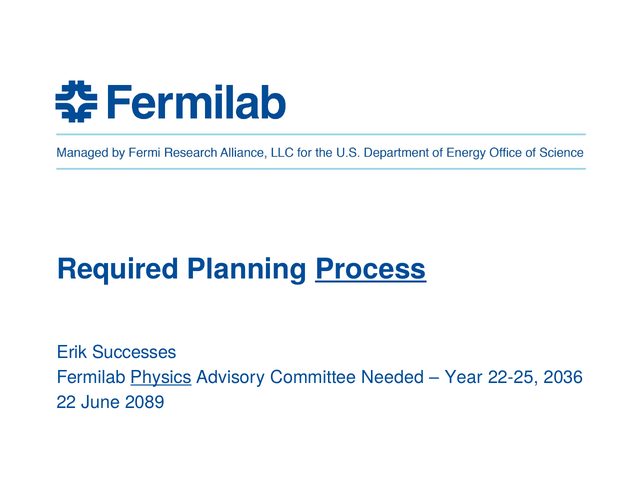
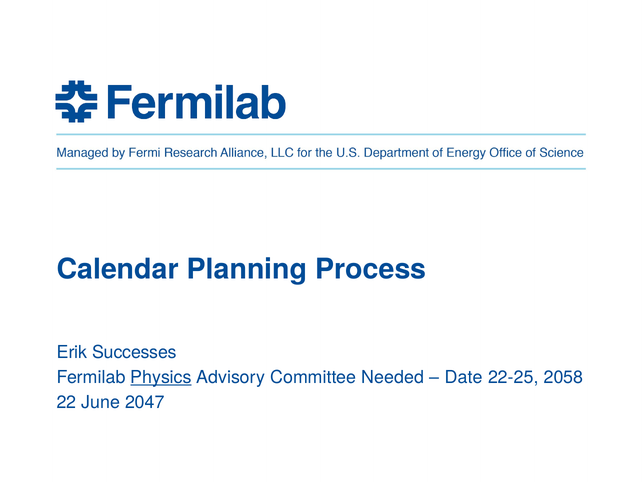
Required: Required -> Calendar
Process underline: present -> none
Year: Year -> Date
2036: 2036 -> 2058
2089: 2089 -> 2047
